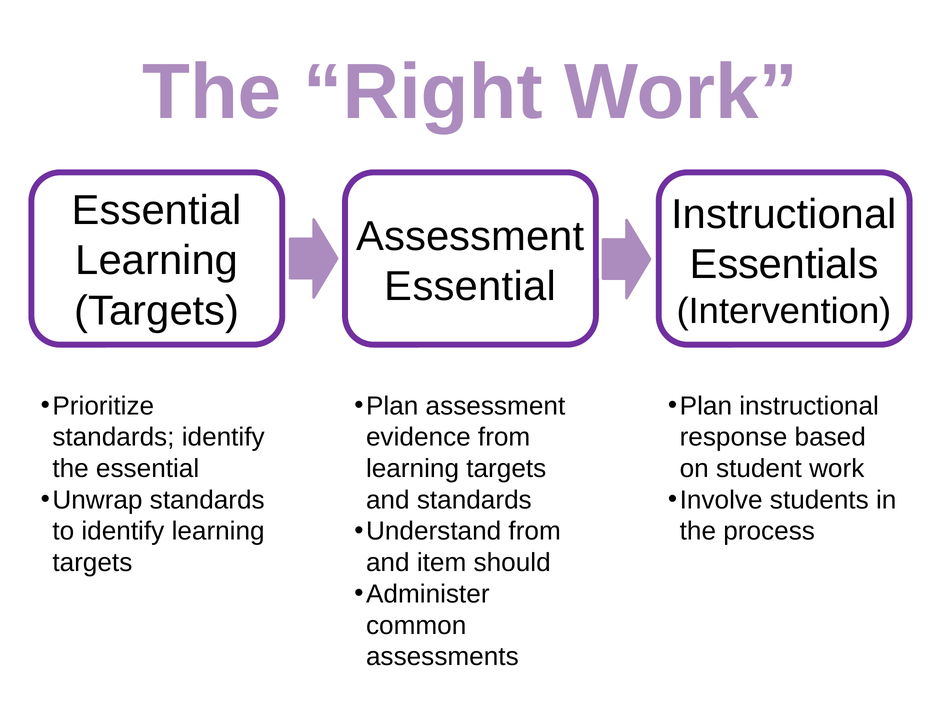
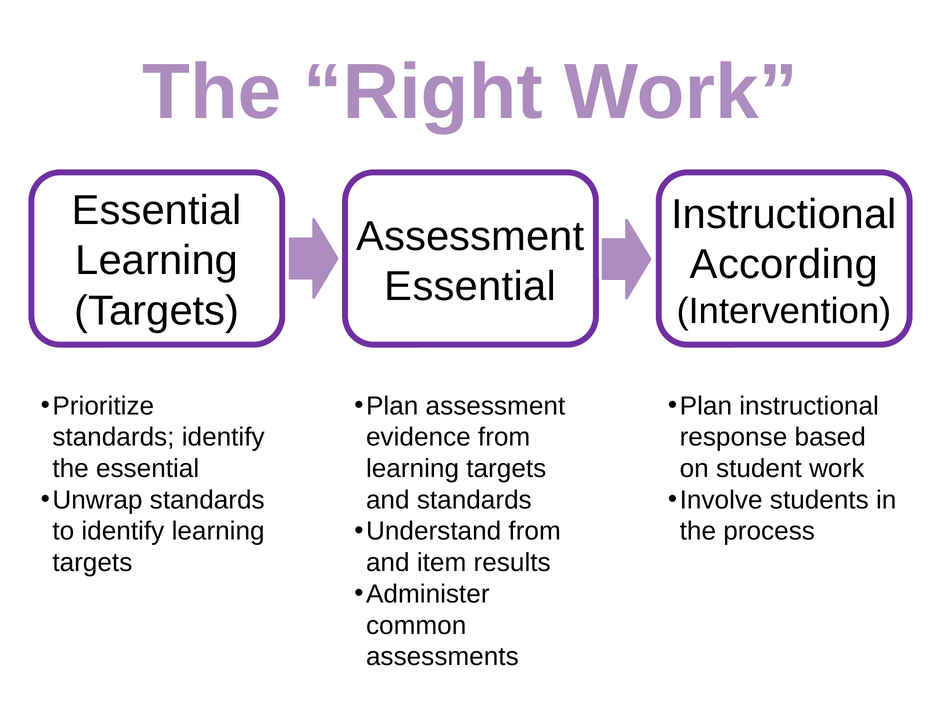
Essentials: Essentials -> According
should: should -> results
